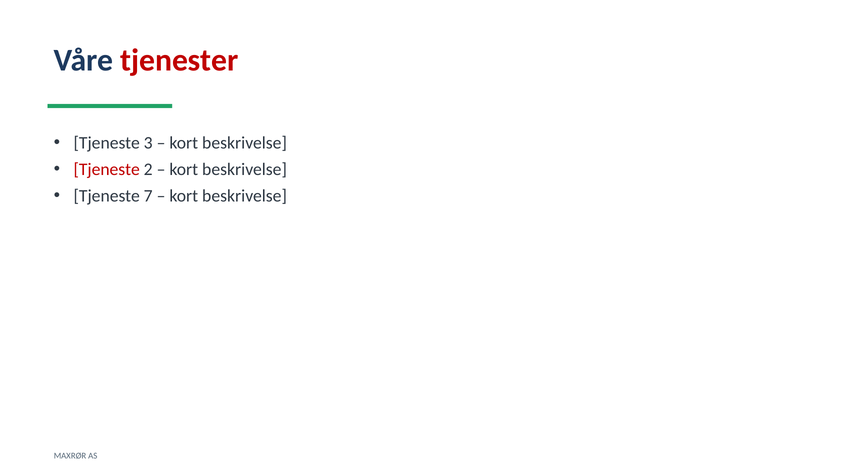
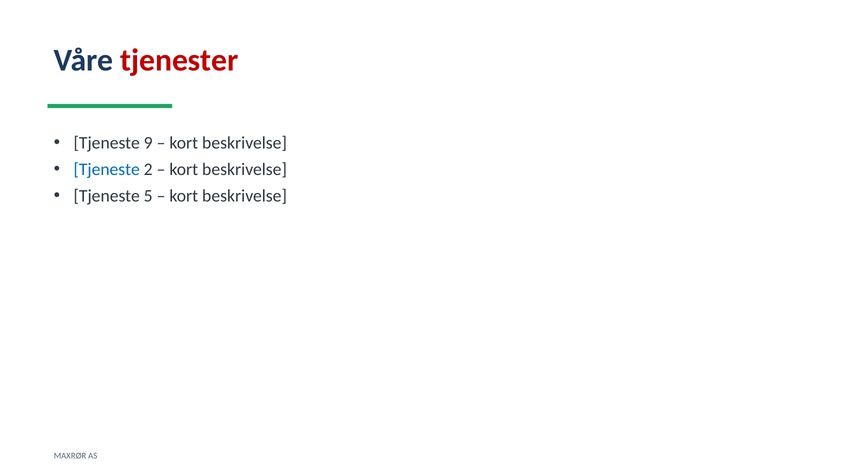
3: 3 -> 9
Tjeneste at (107, 170) colour: red -> blue
7: 7 -> 5
